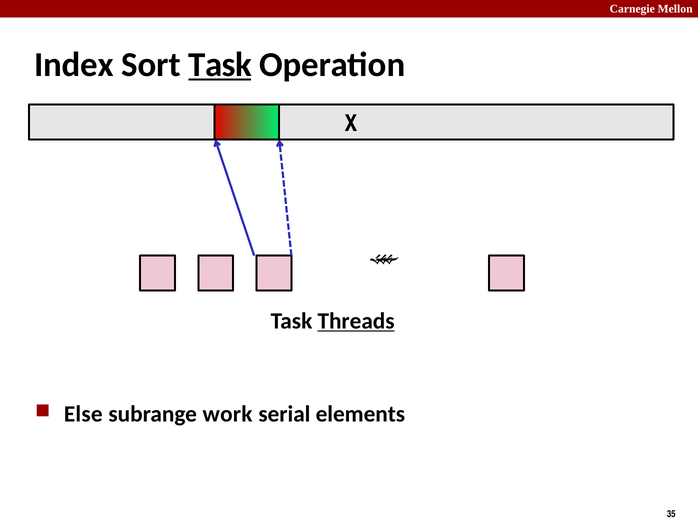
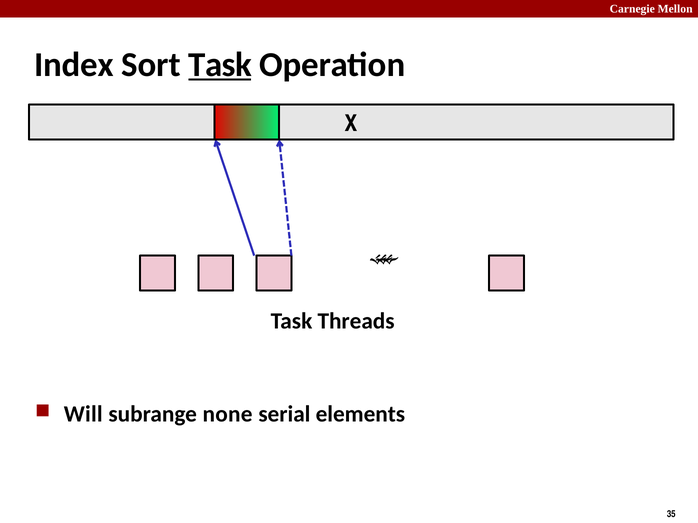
Threads underline: present -> none
Else: Else -> Will
work: work -> none
